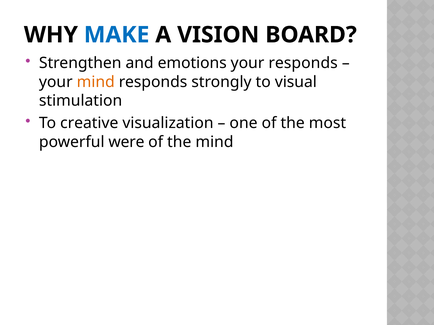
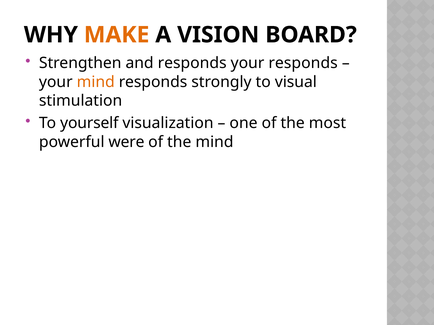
MAKE colour: blue -> orange
and emotions: emotions -> responds
creative: creative -> yourself
